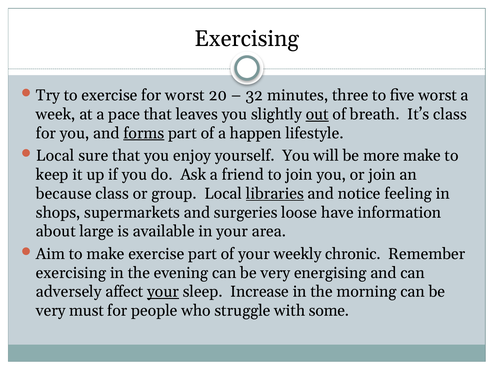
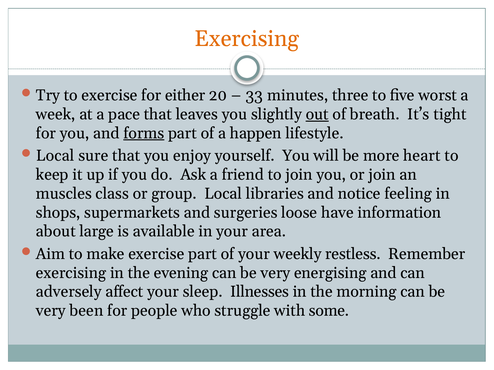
Exercising at (247, 39) colour: black -> orange
for worst: worst -> either
32: 32 -> 33
It’s class: class -> tight
more make: make -> heart
because: because -> muscles
libraries underline: present -> none
chronic: chronic -> restless
your at (163, 292) underline: present -> none
Increase: Increase -> Illnesses
must: must -> been
